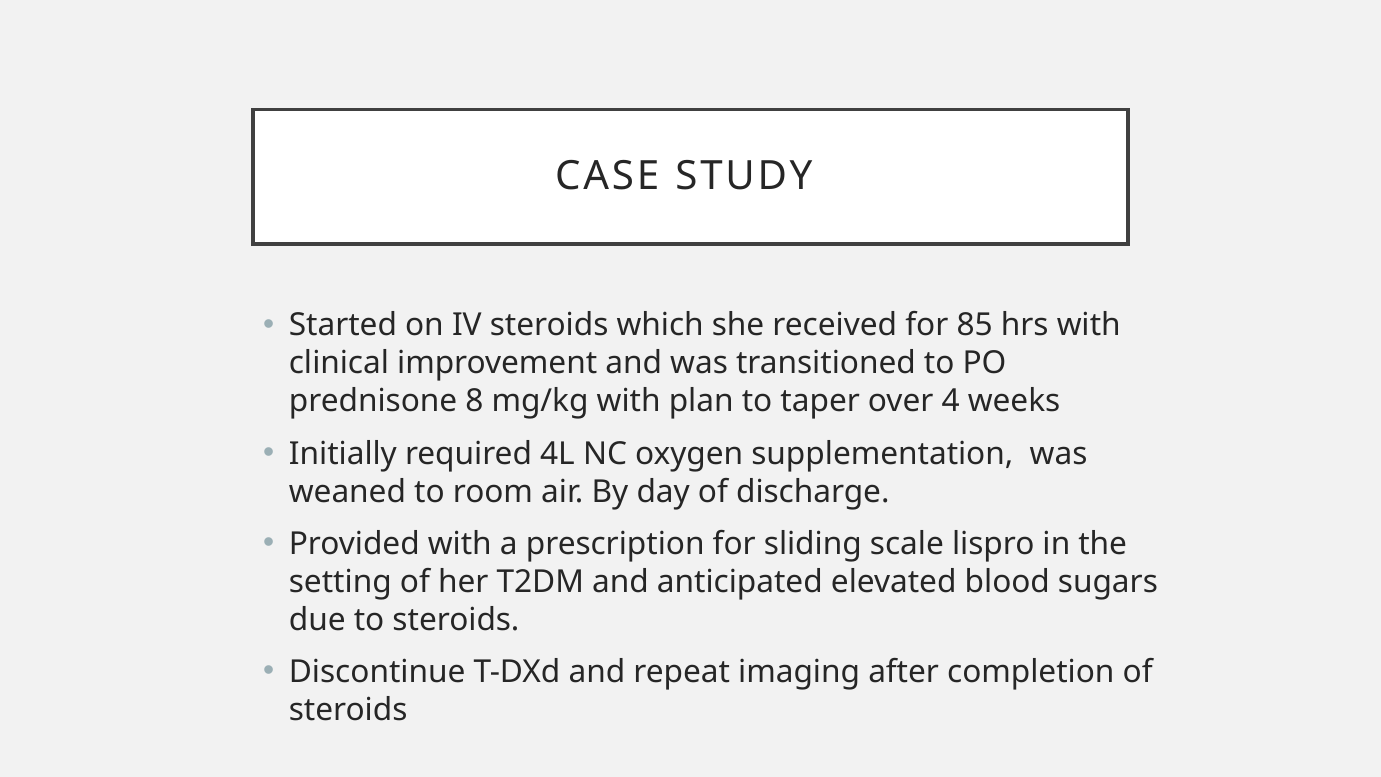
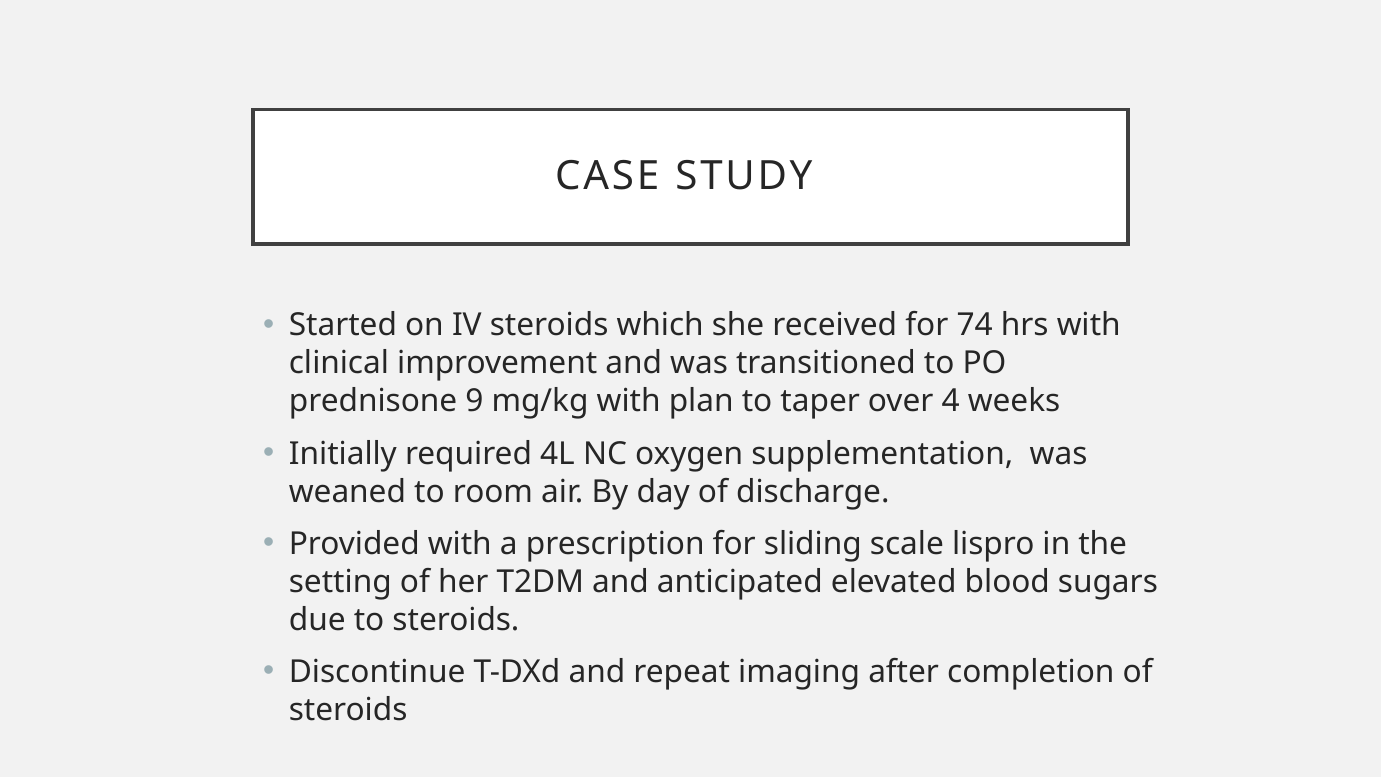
85: 85 -> 74
8: 8 -> 9
